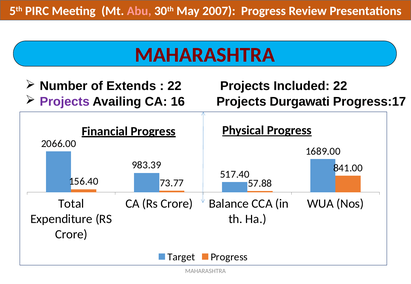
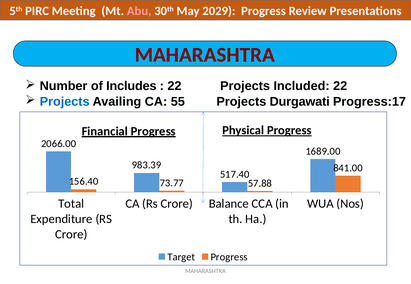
2007: 2007 -> 2029
Extends: Extends -> Includes
Projects at (65, 102) colour: purple -> blue
16: 16 -> 55
